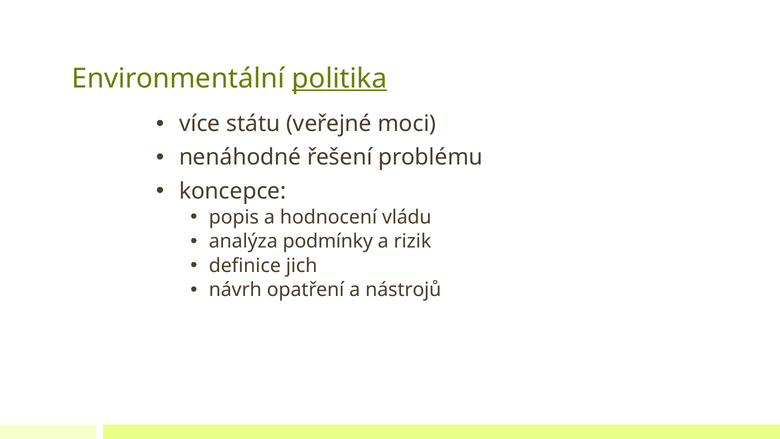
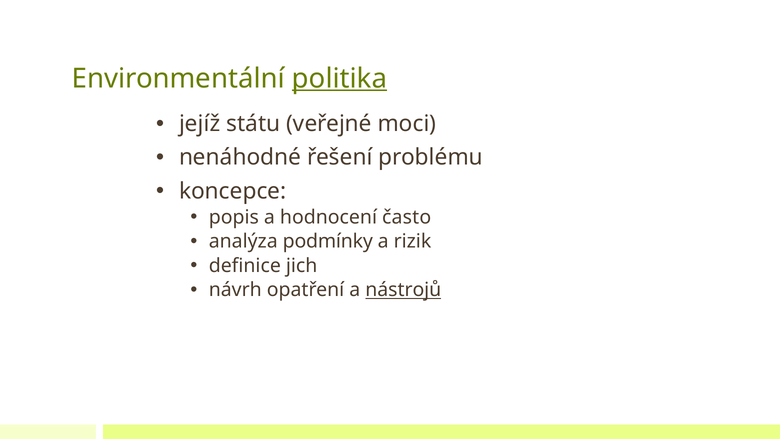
více: více -> jejíž
vládu: vládu -> často
nástrojů underline: none -> present
